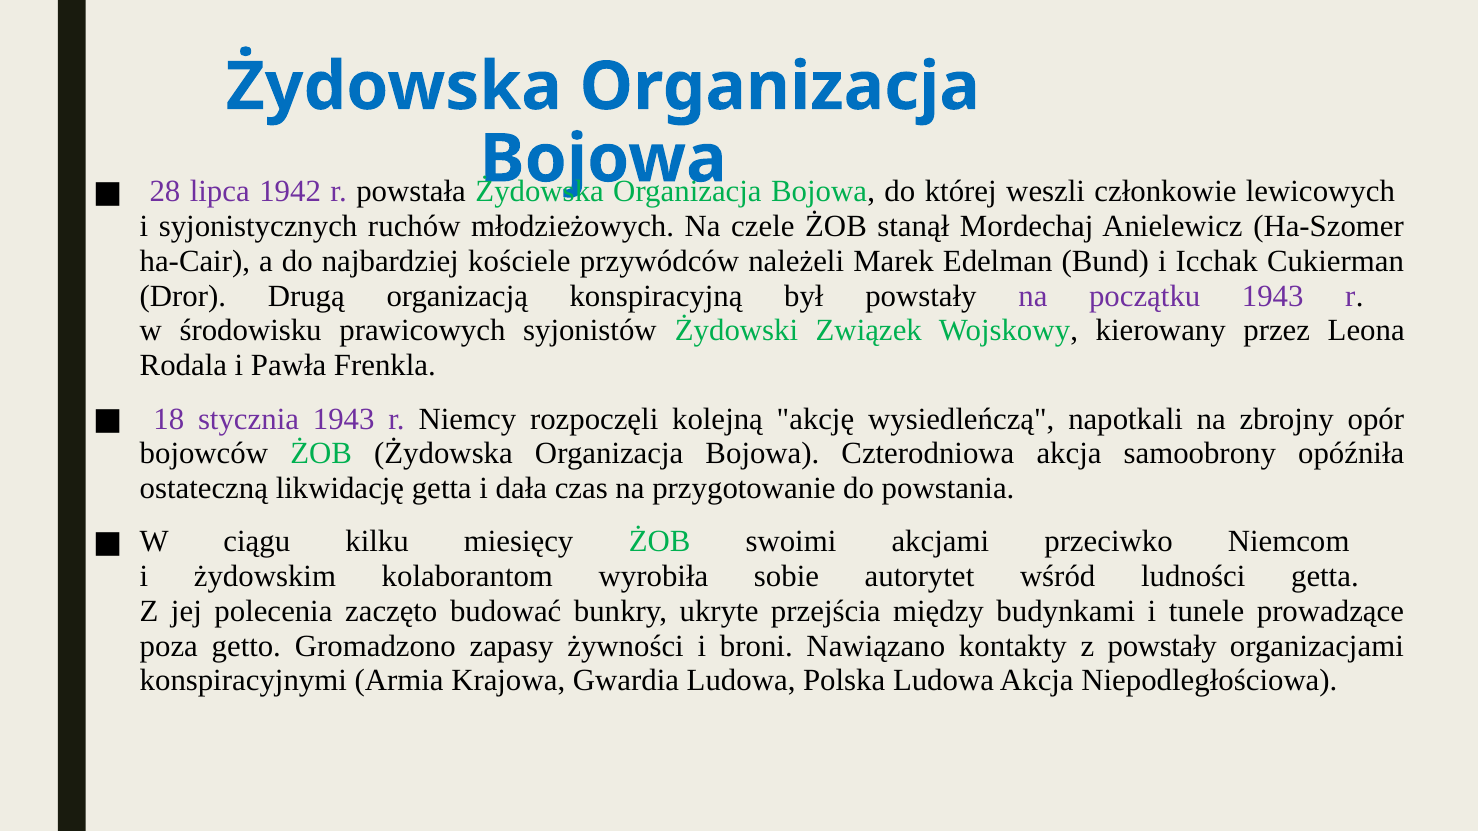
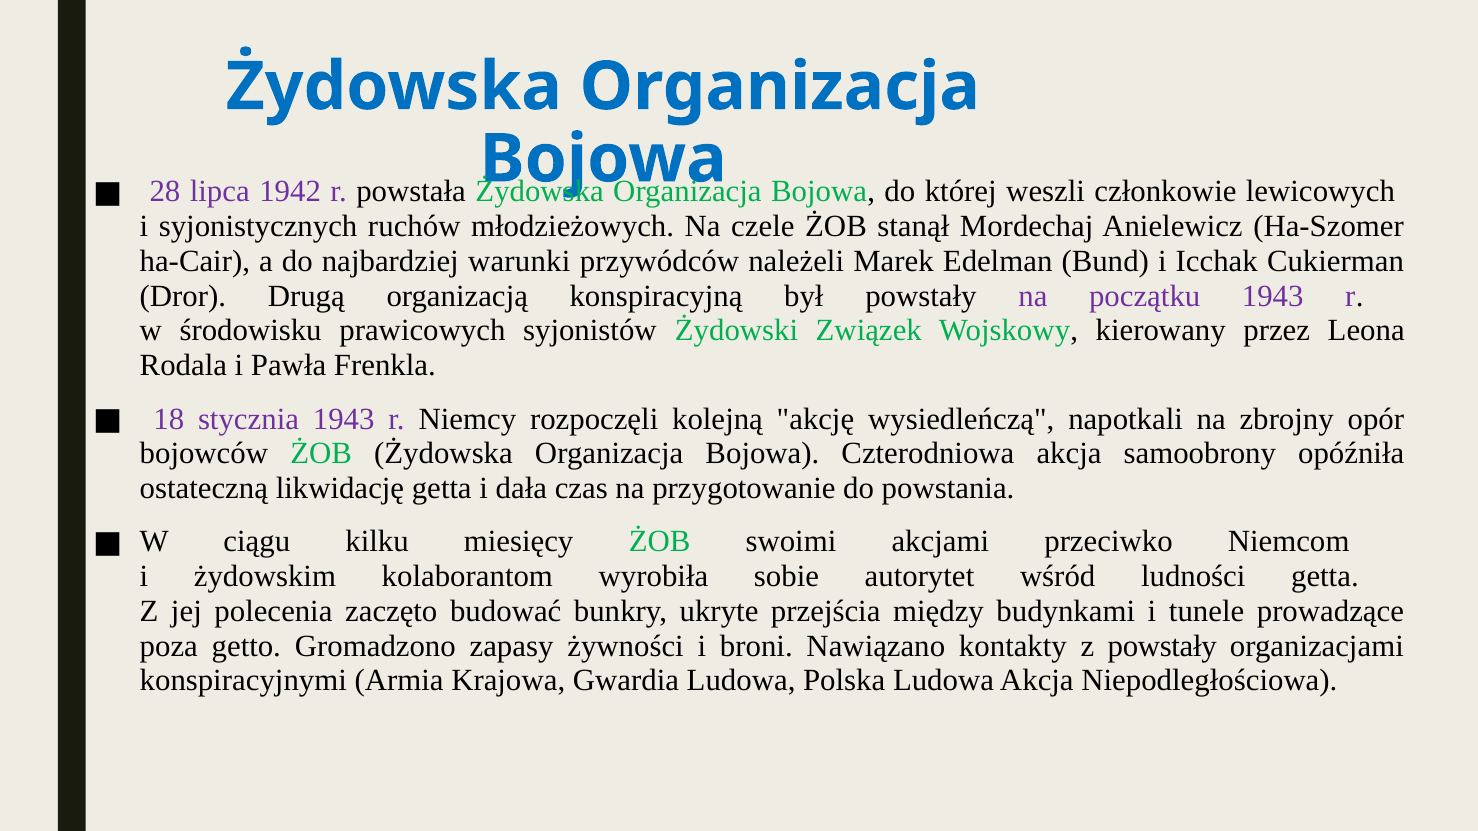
kościele: kościele -> warunki
